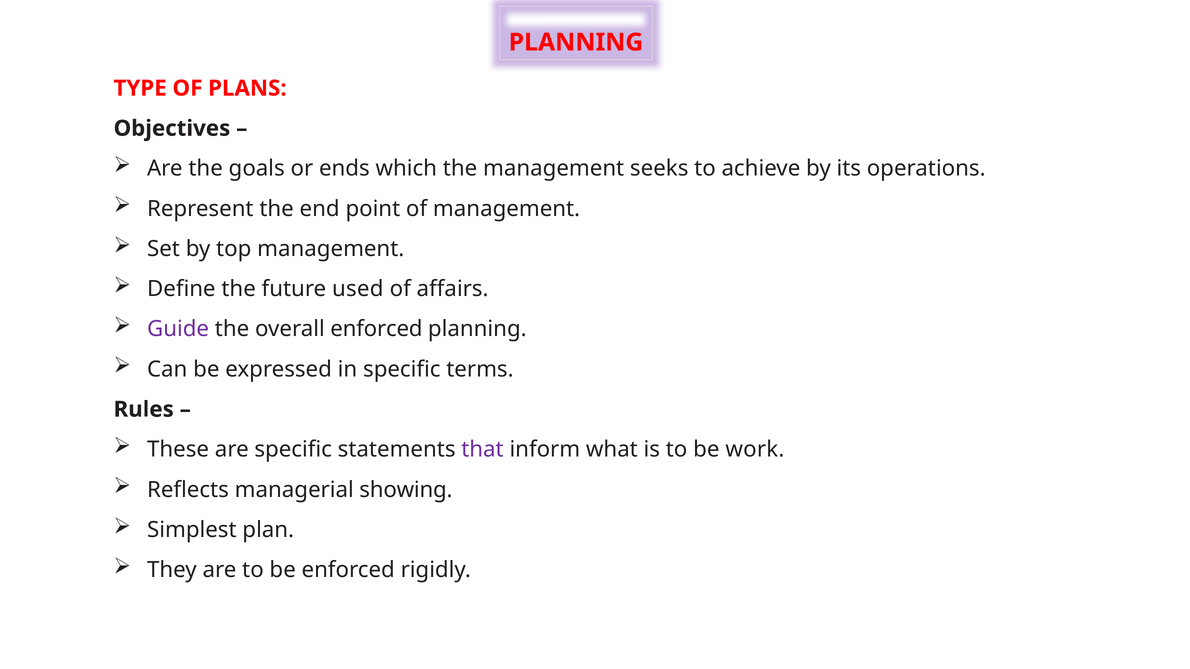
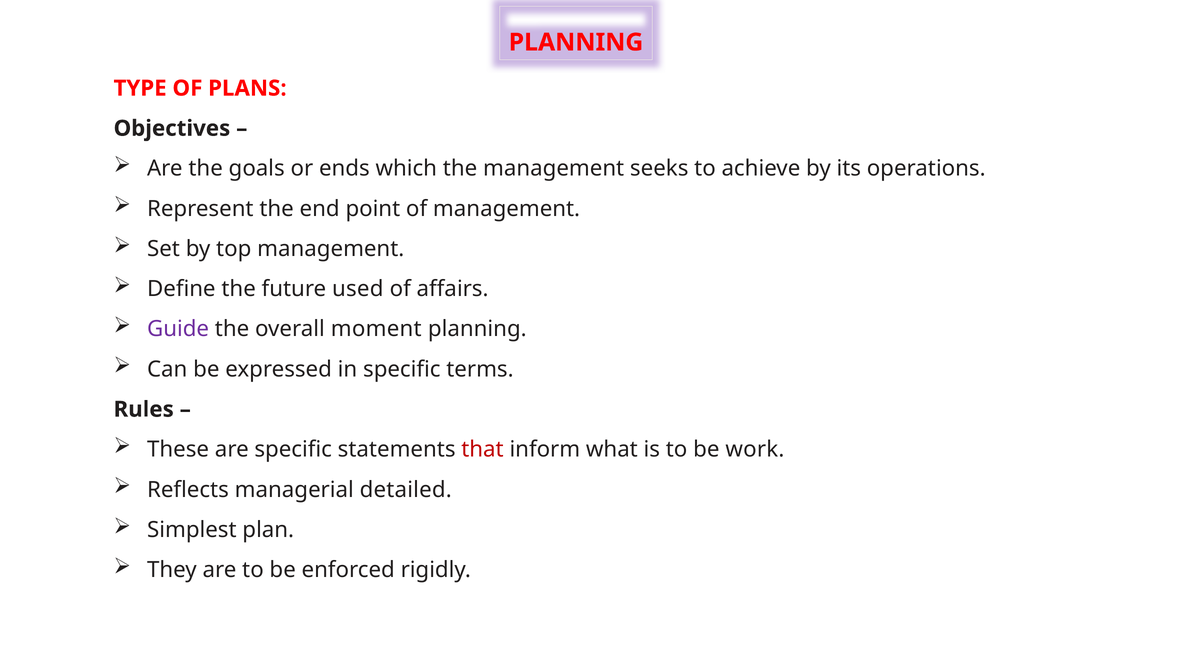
overall enforced: enforced -> moment
that colour: purple -> red
showing: showing -> detailed
